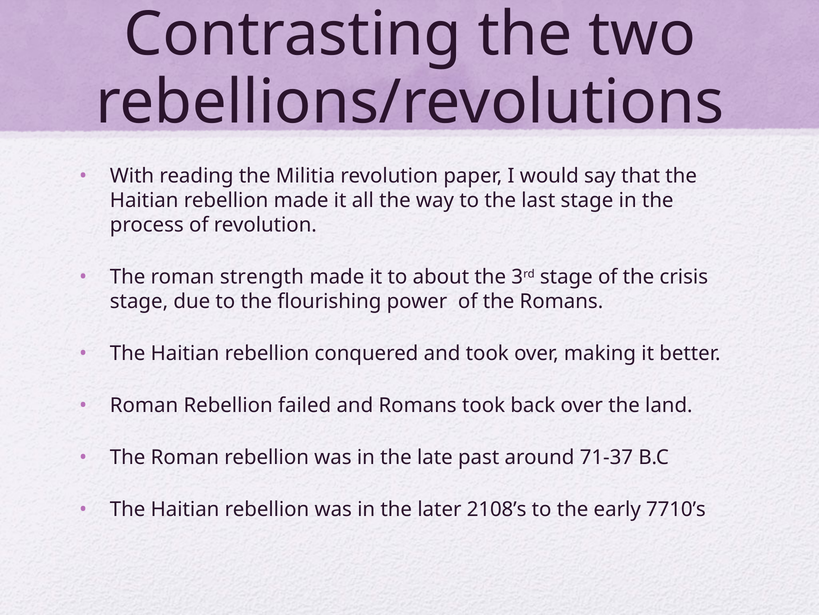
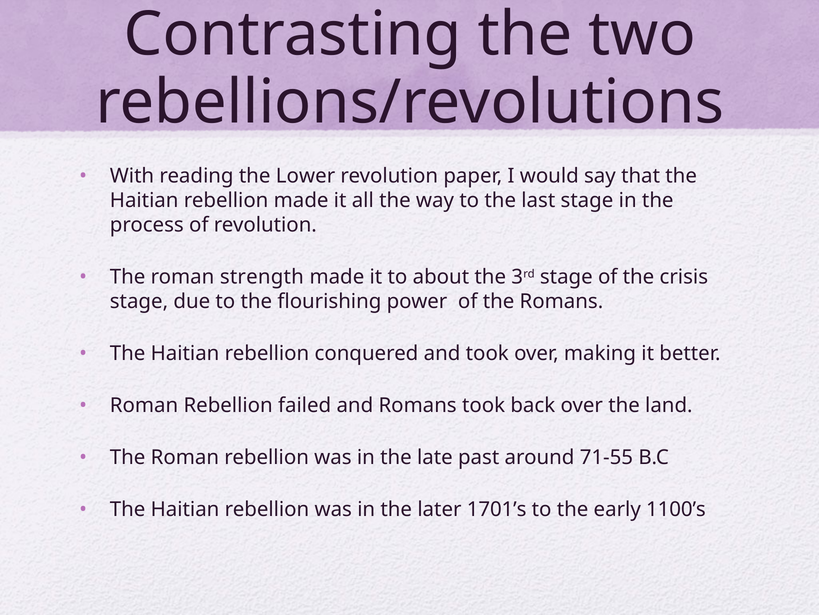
Militia: Militia -> Lower
71-37: 71-37 -> 71-55
2108’s: 2108’s -> 1701’s
7710’s: 7710’s -> 1100’s
